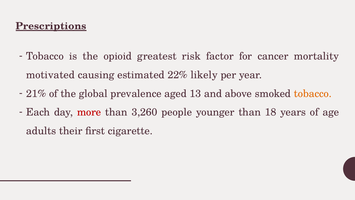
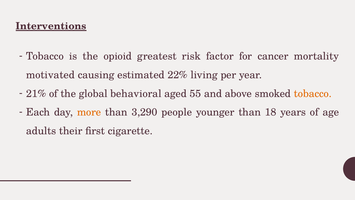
Prescriptions: Prescriptions -> Interventions
likely: likely -> living
prevalence: prevalence -> behavioral
13: 13 -> 55
more colour: red -> orange
3,260: 3,260 -> 3,290
